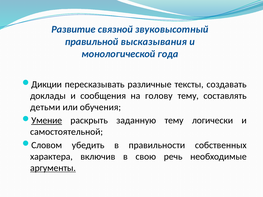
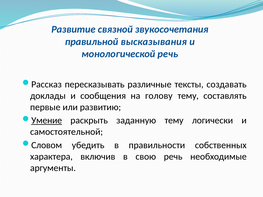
звуковысотный: звуковысотный -> звукосочетания
монологической года: года -> речь
Дикции: Дикции -> Рассказ
детьми: детьми -> первые
обучения: обучения -> развитию
аргументы underline: present -> none
